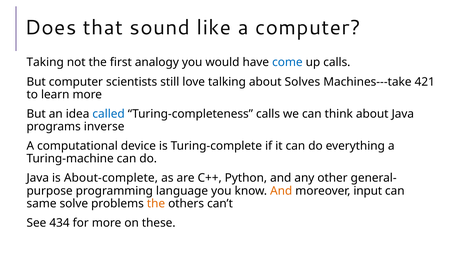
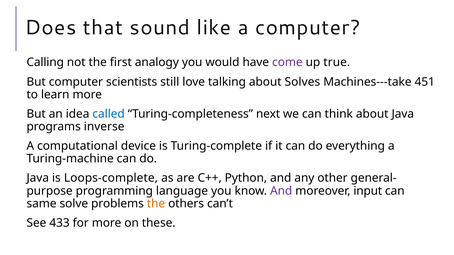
Taking: Taking -> Calling
come colour: blue -> purple
up calls: calls -> true
421: 421 -> 451
Turing-completeness calls: calls -> next
About-complete: About-complete -> Loops-complete
And at (281, 191) colour: orange -> purple
434: 434 -> 433
